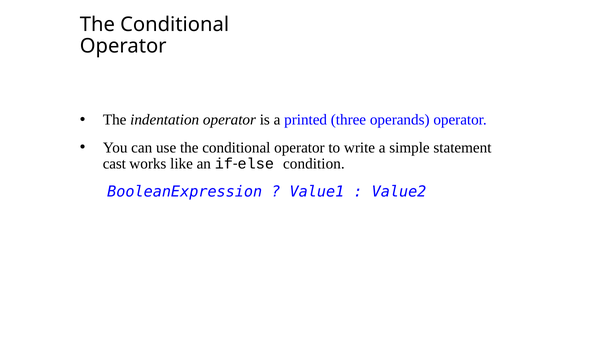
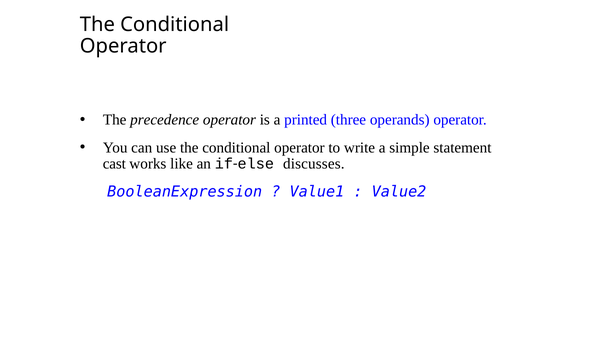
indentation: indentation -> precedence
condition: condition -> discusses
